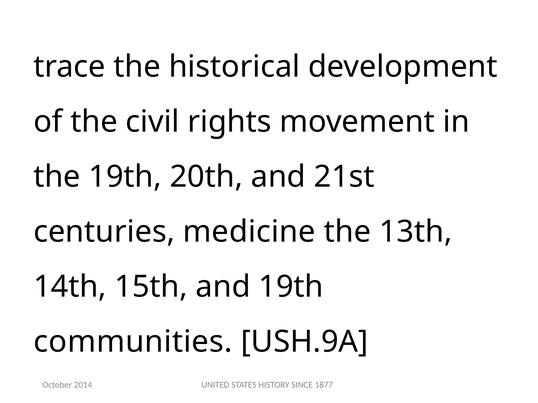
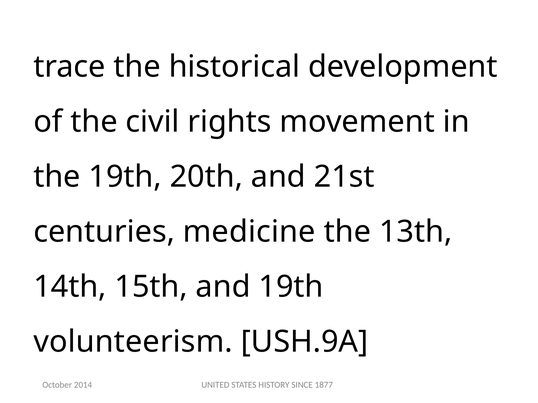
communities: communities -> volunteerism
